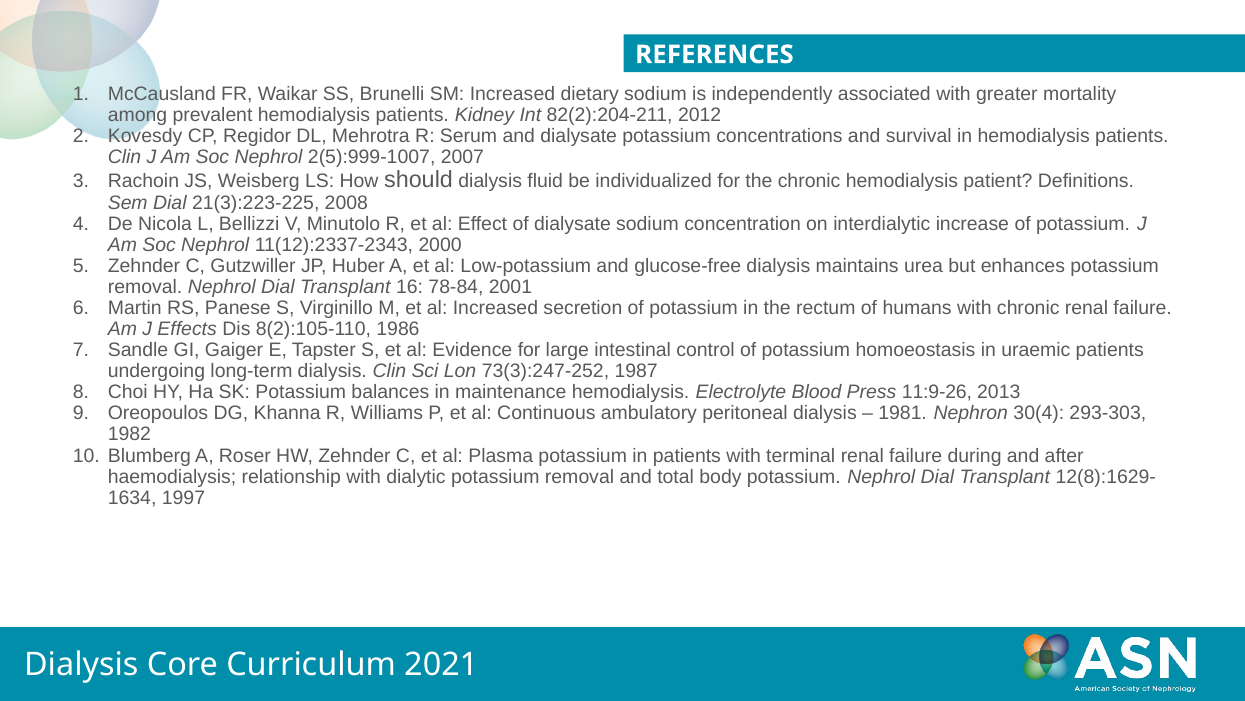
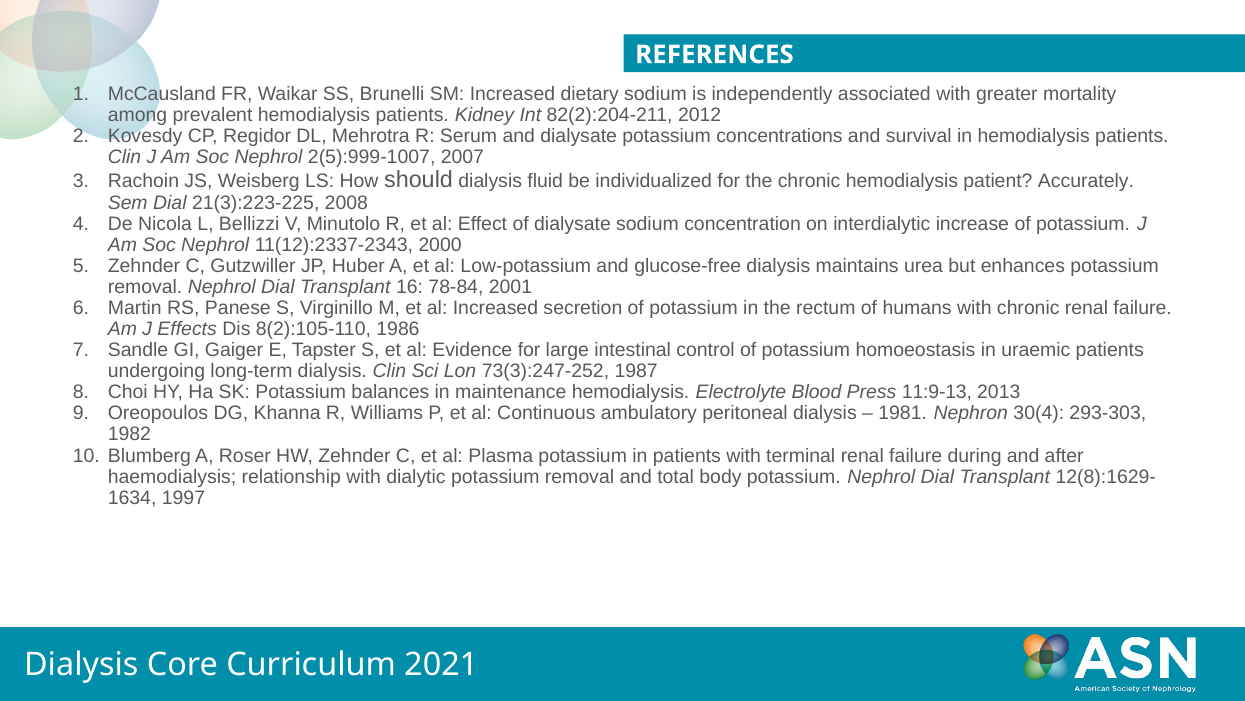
Definitions: Definitions -> Accurately
11:9-26: 11:9-26 -> 11:9-13
